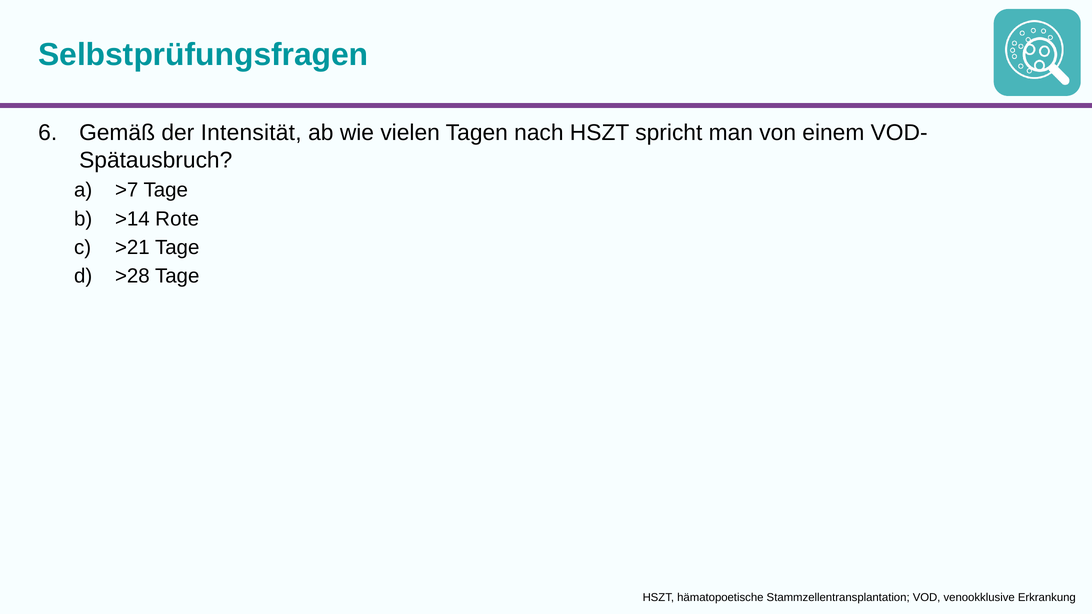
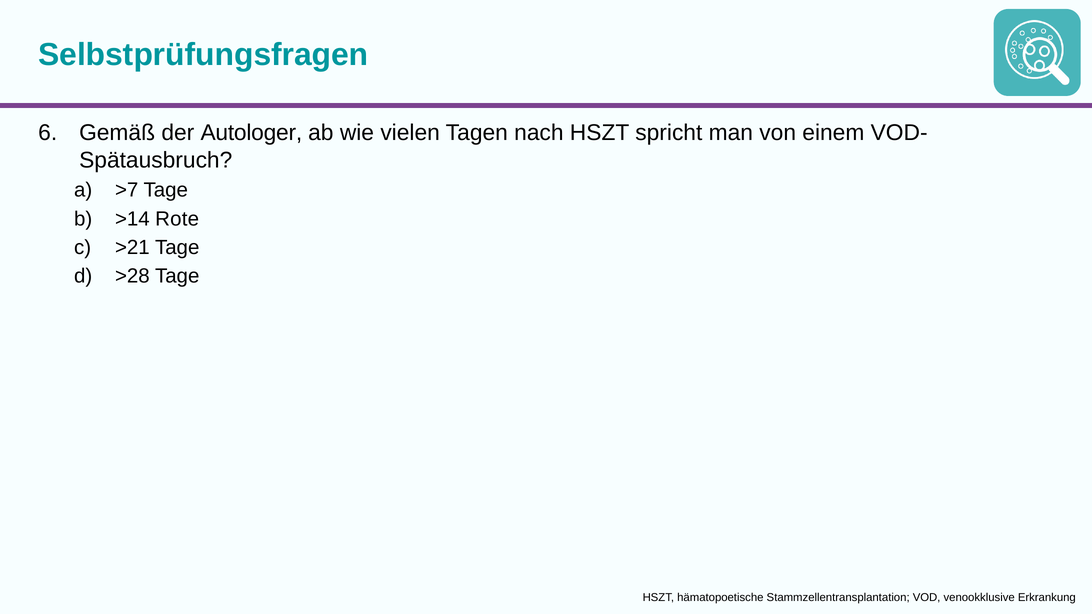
Intensität: Intensität -> Autologer
